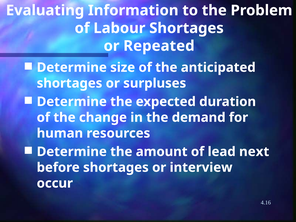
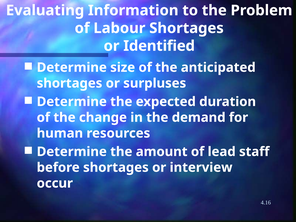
Repeated: Repeated -> Identified
next: next -> staff
